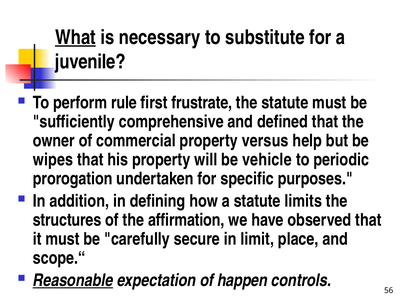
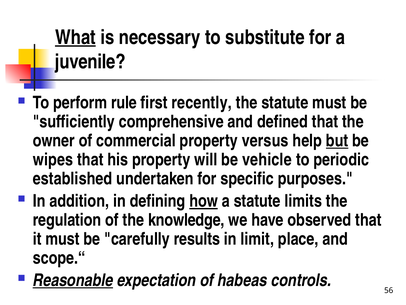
frustrate: frustrate -> recently
but underline: none -> present
prorogation: prorogation -> established
how underline: none -> present
structures: structures -> regulation
affirmation: affirmation -> knowledge
secure: secure -> results
happen: happen -> habeas
